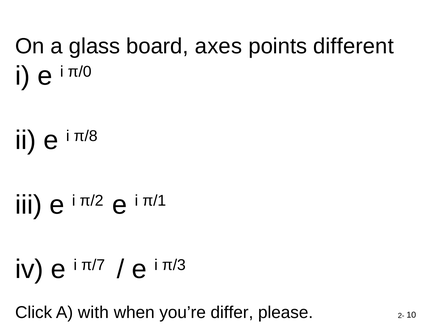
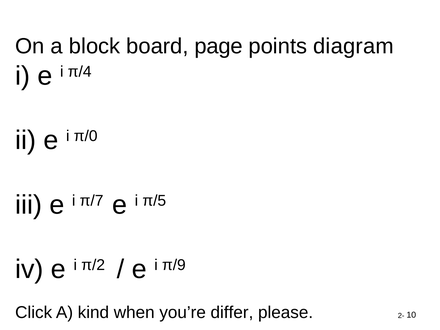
glass: glass -> block
axes: axes -> page
different: different -> diagram
π/0: π/0 -> π/4
π/8: π/8 -> π/0
π/2: π/2 -> π/7
π/1: π/1 -> π/5
π/7: π/7 -> π/2
π/3: π/3 -> π/9
with: with -> kind
